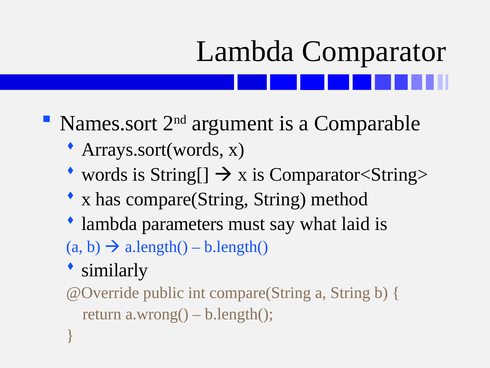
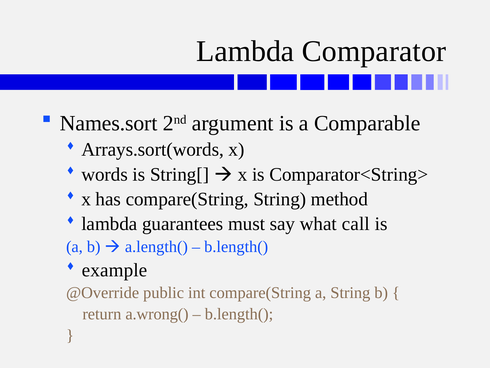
parameters: parameters -> guarantees
laid: laid -> call
similarly: similarly -> example
